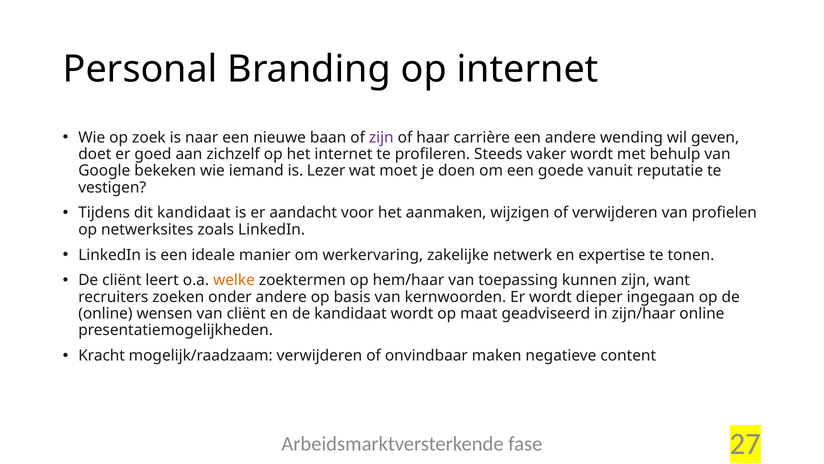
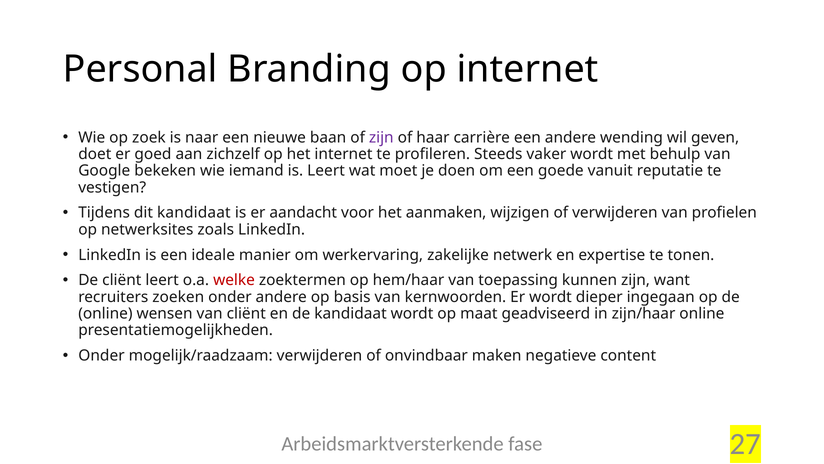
is Lezer: Lezer -> Leert
welke colour: orange -> red
Kracht at (102, 355): Kracht -> Onder
